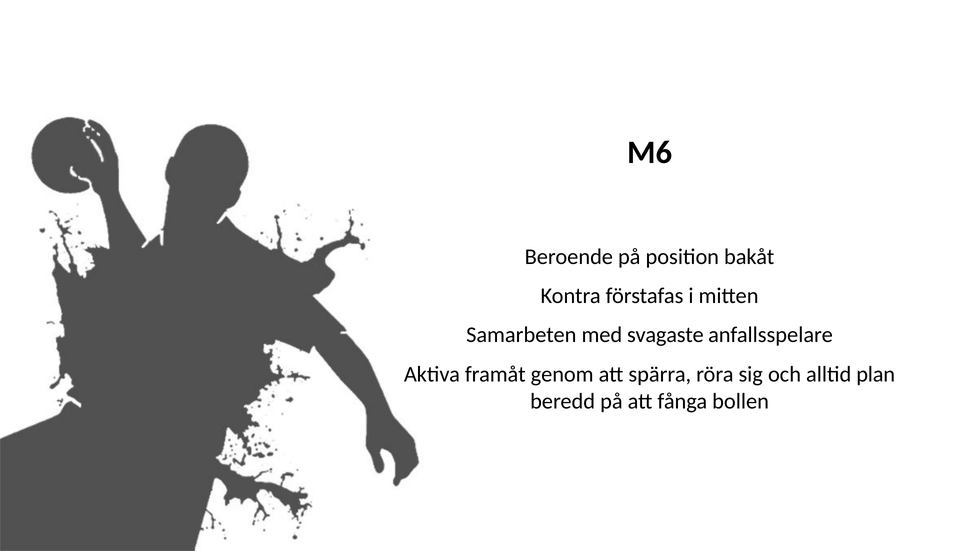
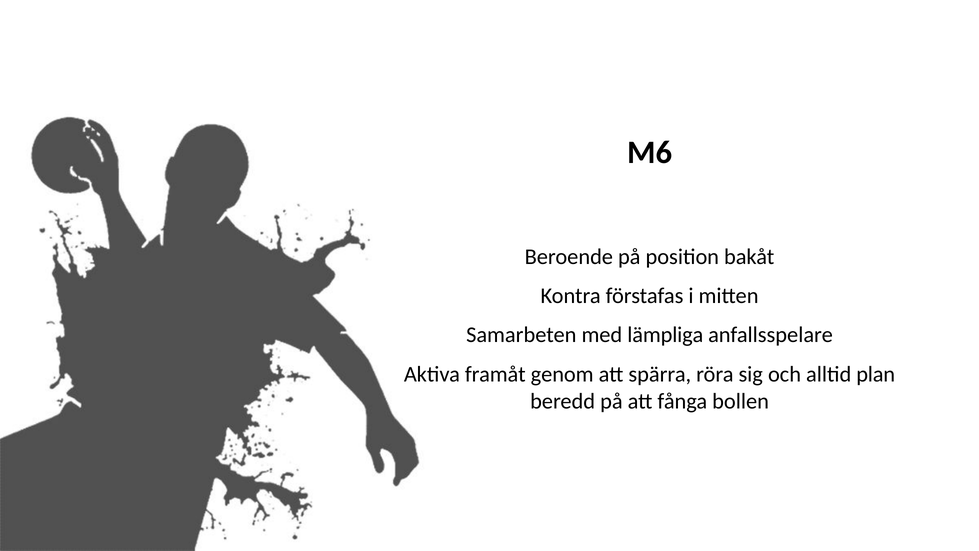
svagaste: svagaste -> lämpliga
